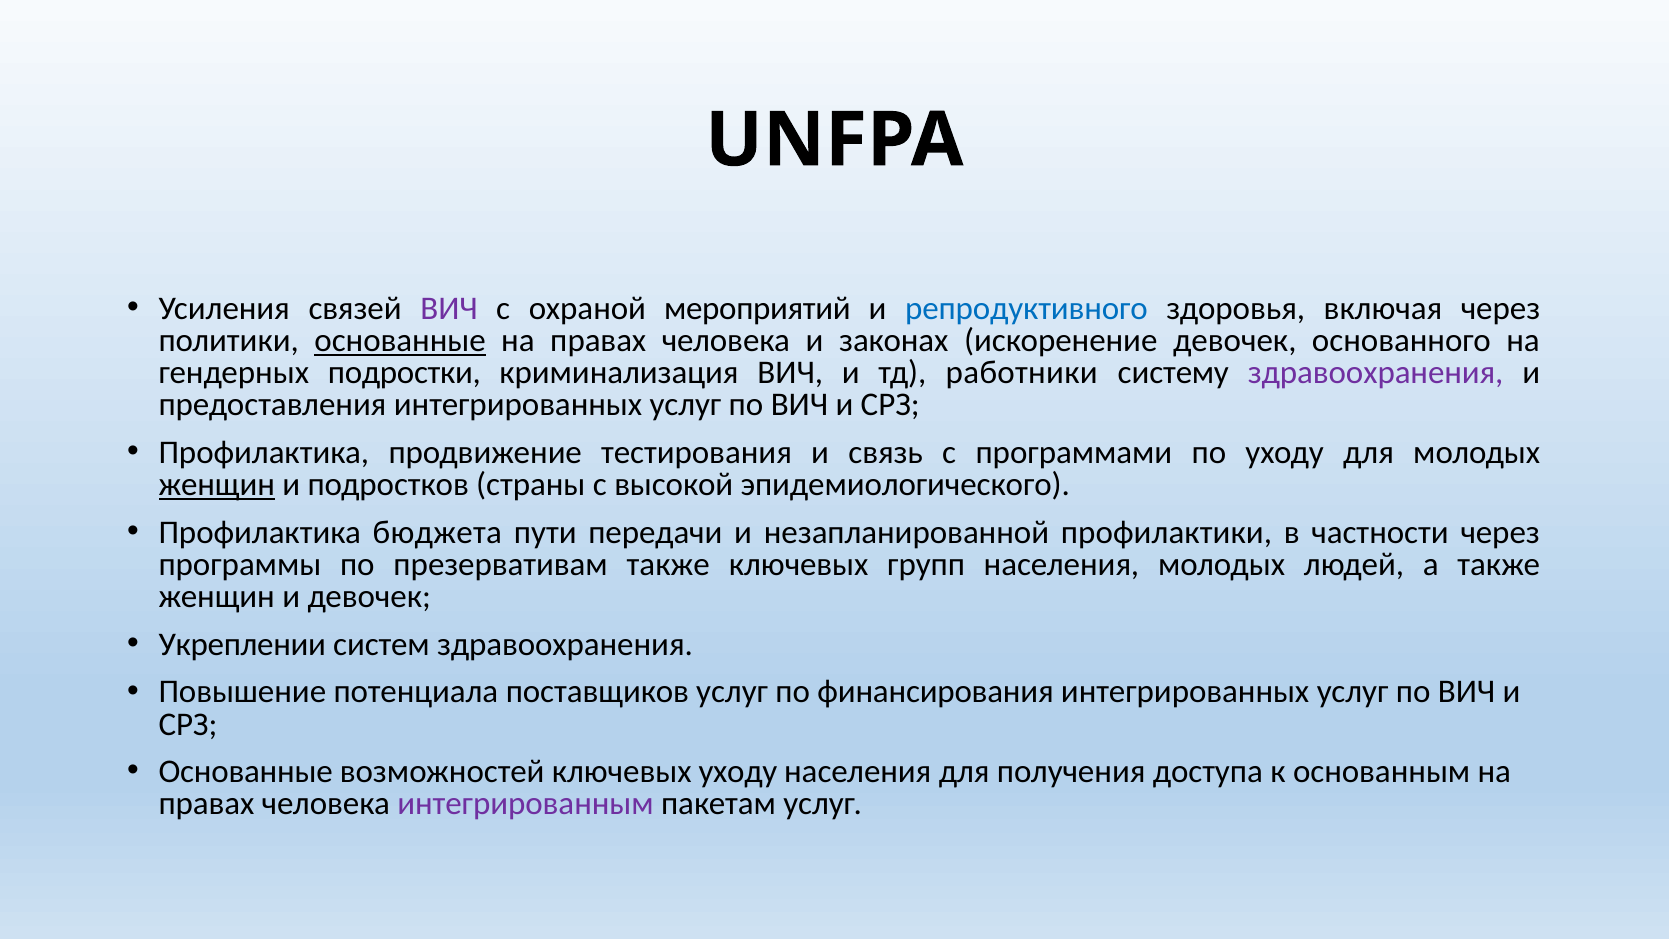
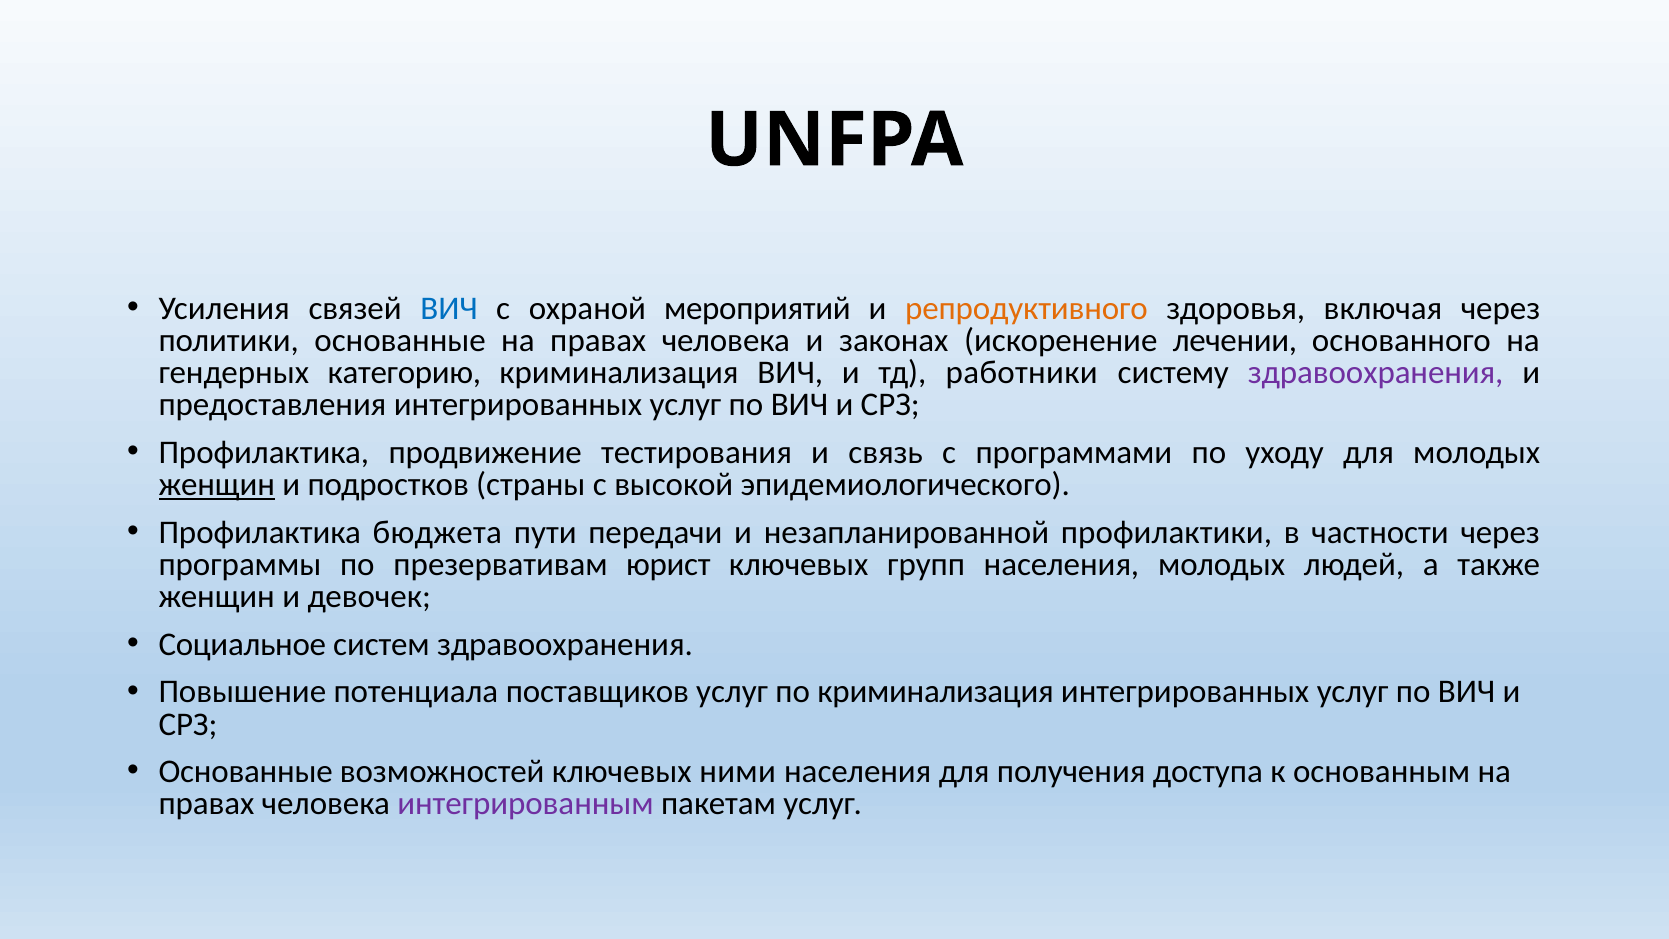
ВИЧ at (449, 309) colour: purple -> blue
репродуктивного colour: blue -> orange
основанные at (400, 341) underline: present -> none
искоренение девочек: девочек -> лечении
подростки: подростки -> категорию
презервативам также: также -> юрист
Укреплении: Укреплении -> Социальное
по финансирования: финансирования -> криминализация
ключевых уходу: уходу -> ними
